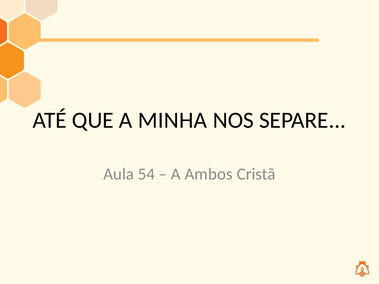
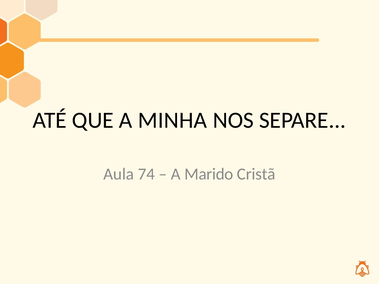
54: 54 -> 74
Ambos: Ambos -> Marido
